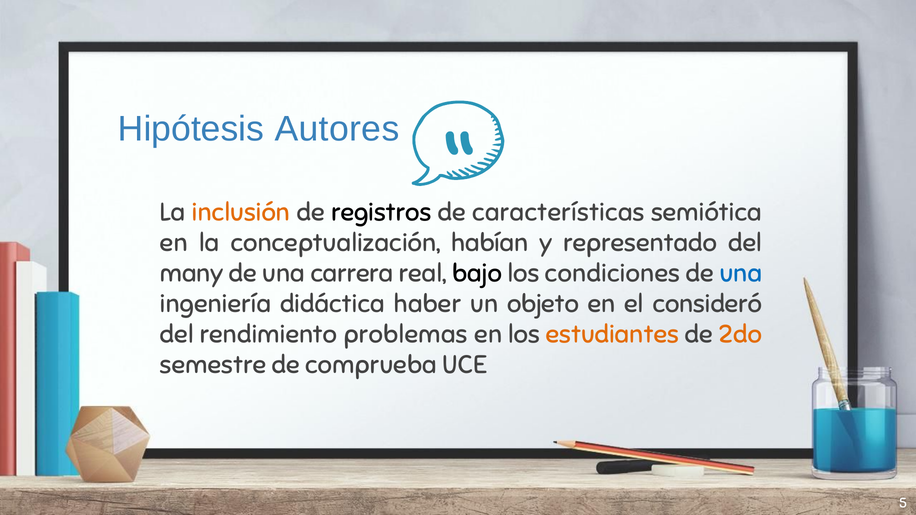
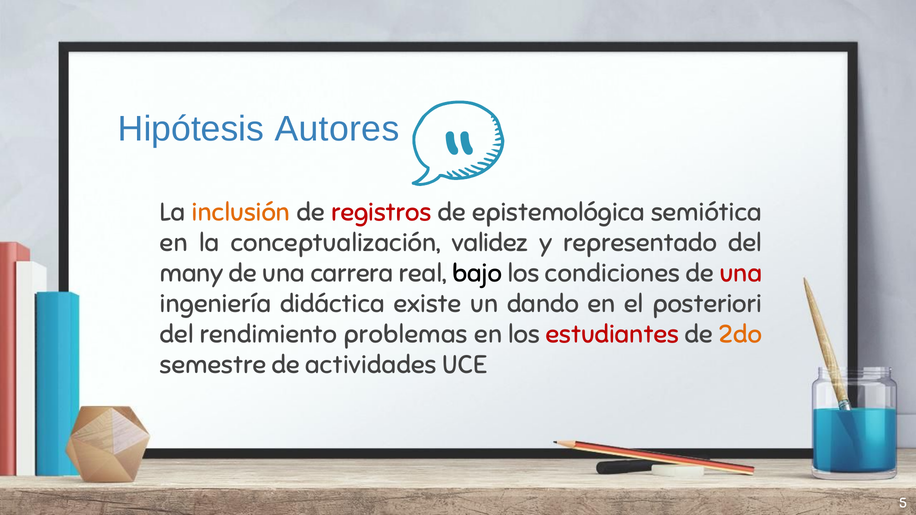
registros colour: black -> red
características: características -> epistemológica
habían: habían -> validez
una at (741, 273) colour: blue -> red
haber: haber -> existe
objeto: objeto -> dando
consideró: consideró -> posteriori
estudiantes colour: orange -> red
comprueba: comprueba -> actividades
